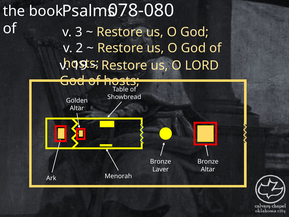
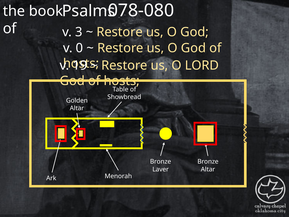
2: 2 -> 0
